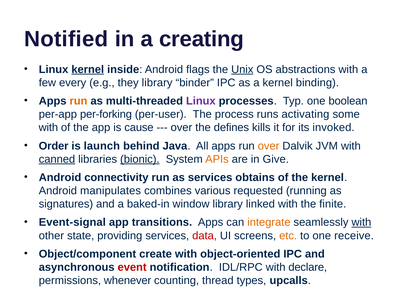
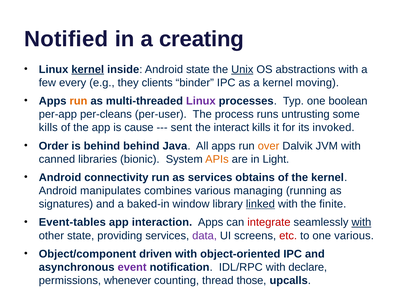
Android flags: flags -> state
they library: library -> clients
binding: binding -> moving
per-forking: per-forking -> per-cleans
activating: activating -> untrusting
with at (48, 128): with -> kills
over at (181, 128): over -> sent
defines: defines -> interact
is launch: launch -> behind
canned underline: present -> none
bionic underline: present -> none
Give: Give -> Light
requested: requested -> managing
linked underline: none -> present
Event-signal: Event-signal -> Event-tables
transitions: transitions -> interaction
integrate colour: orange -> red
data colour: red -> purple
etc colour: orange -> red
one receive: receive -> various
create: create -> driven
event colour: red -> purple
types: types -> those
